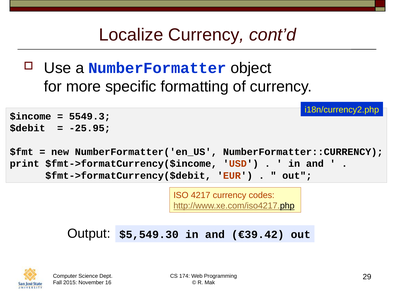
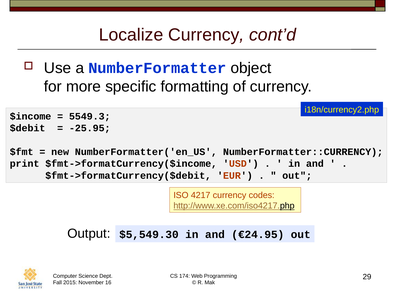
€39.42: €39.42 -> €24.95
